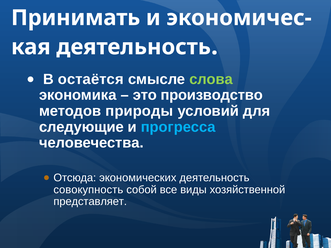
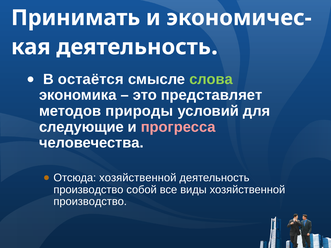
производство: производство -> представляет
прогресса colour: light blue -> pink
Отсюда экономических: экономических -> хозяйственной
совокупность at (88, 190): совокупность -> производство
представляет at (90, 202): представляет -> производство
